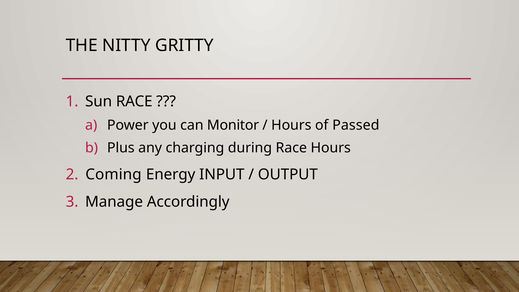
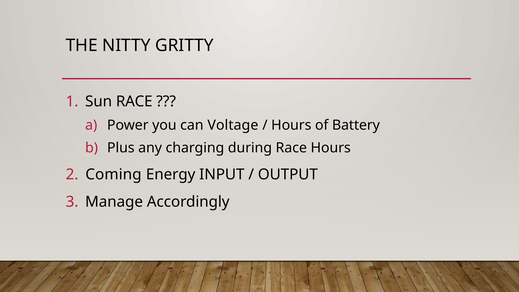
Monitor: Monitor -> Voltage
Passed: Passed -> Battery
